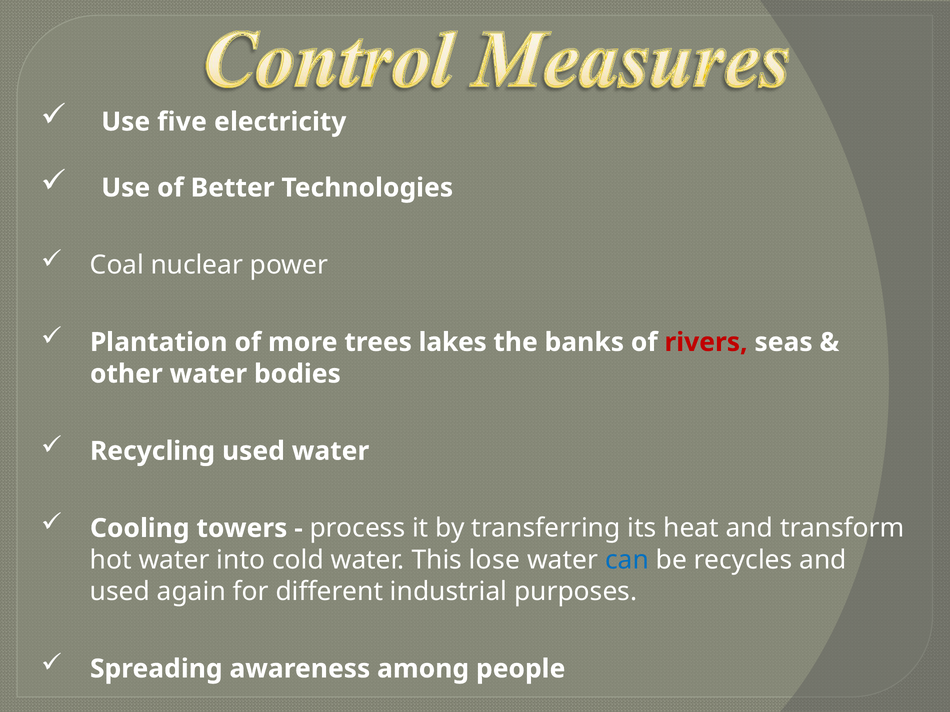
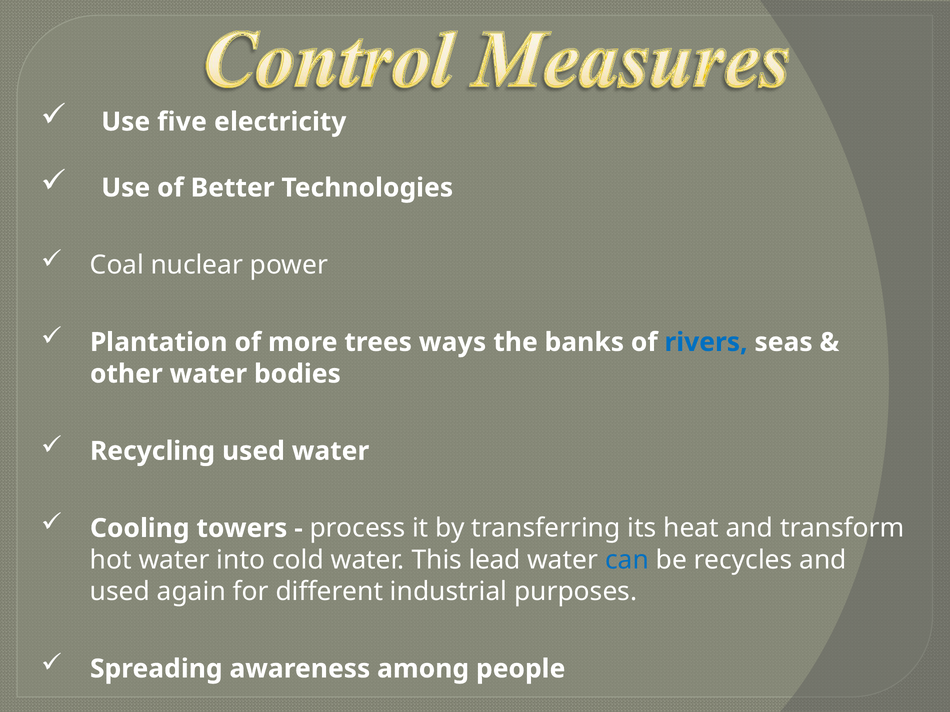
lakes: lakes -> ways
rivers colour: red -> blue
lose: lose -> lead
